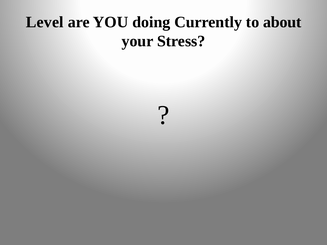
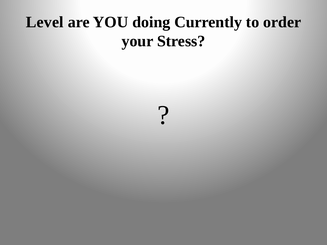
about: about -> order
